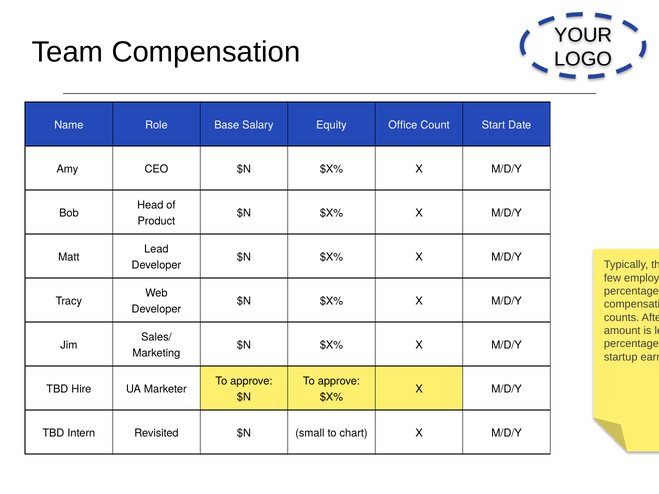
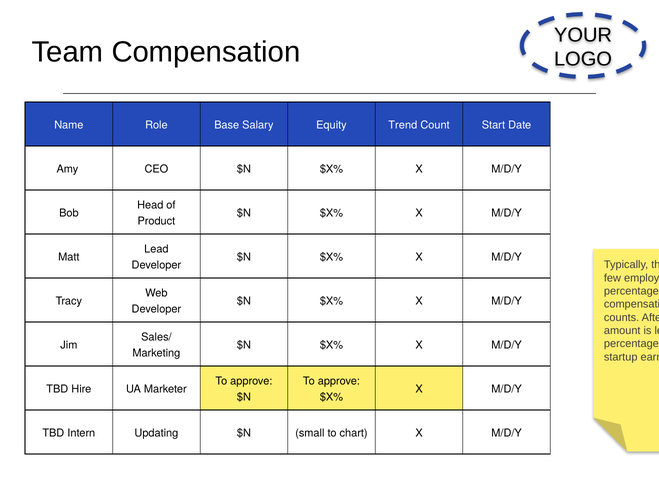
Office: Office -> Trend
Revisited: Revisited -> Updating
